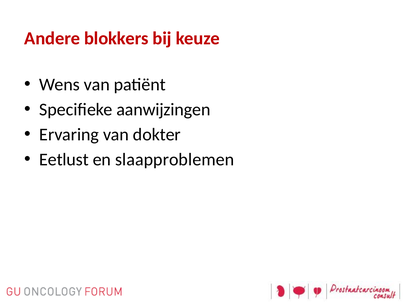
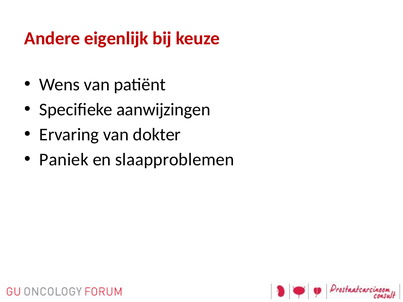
blokkers: blokkers -> eigenlijk
Eetlust: Eetlust -> Paniek
